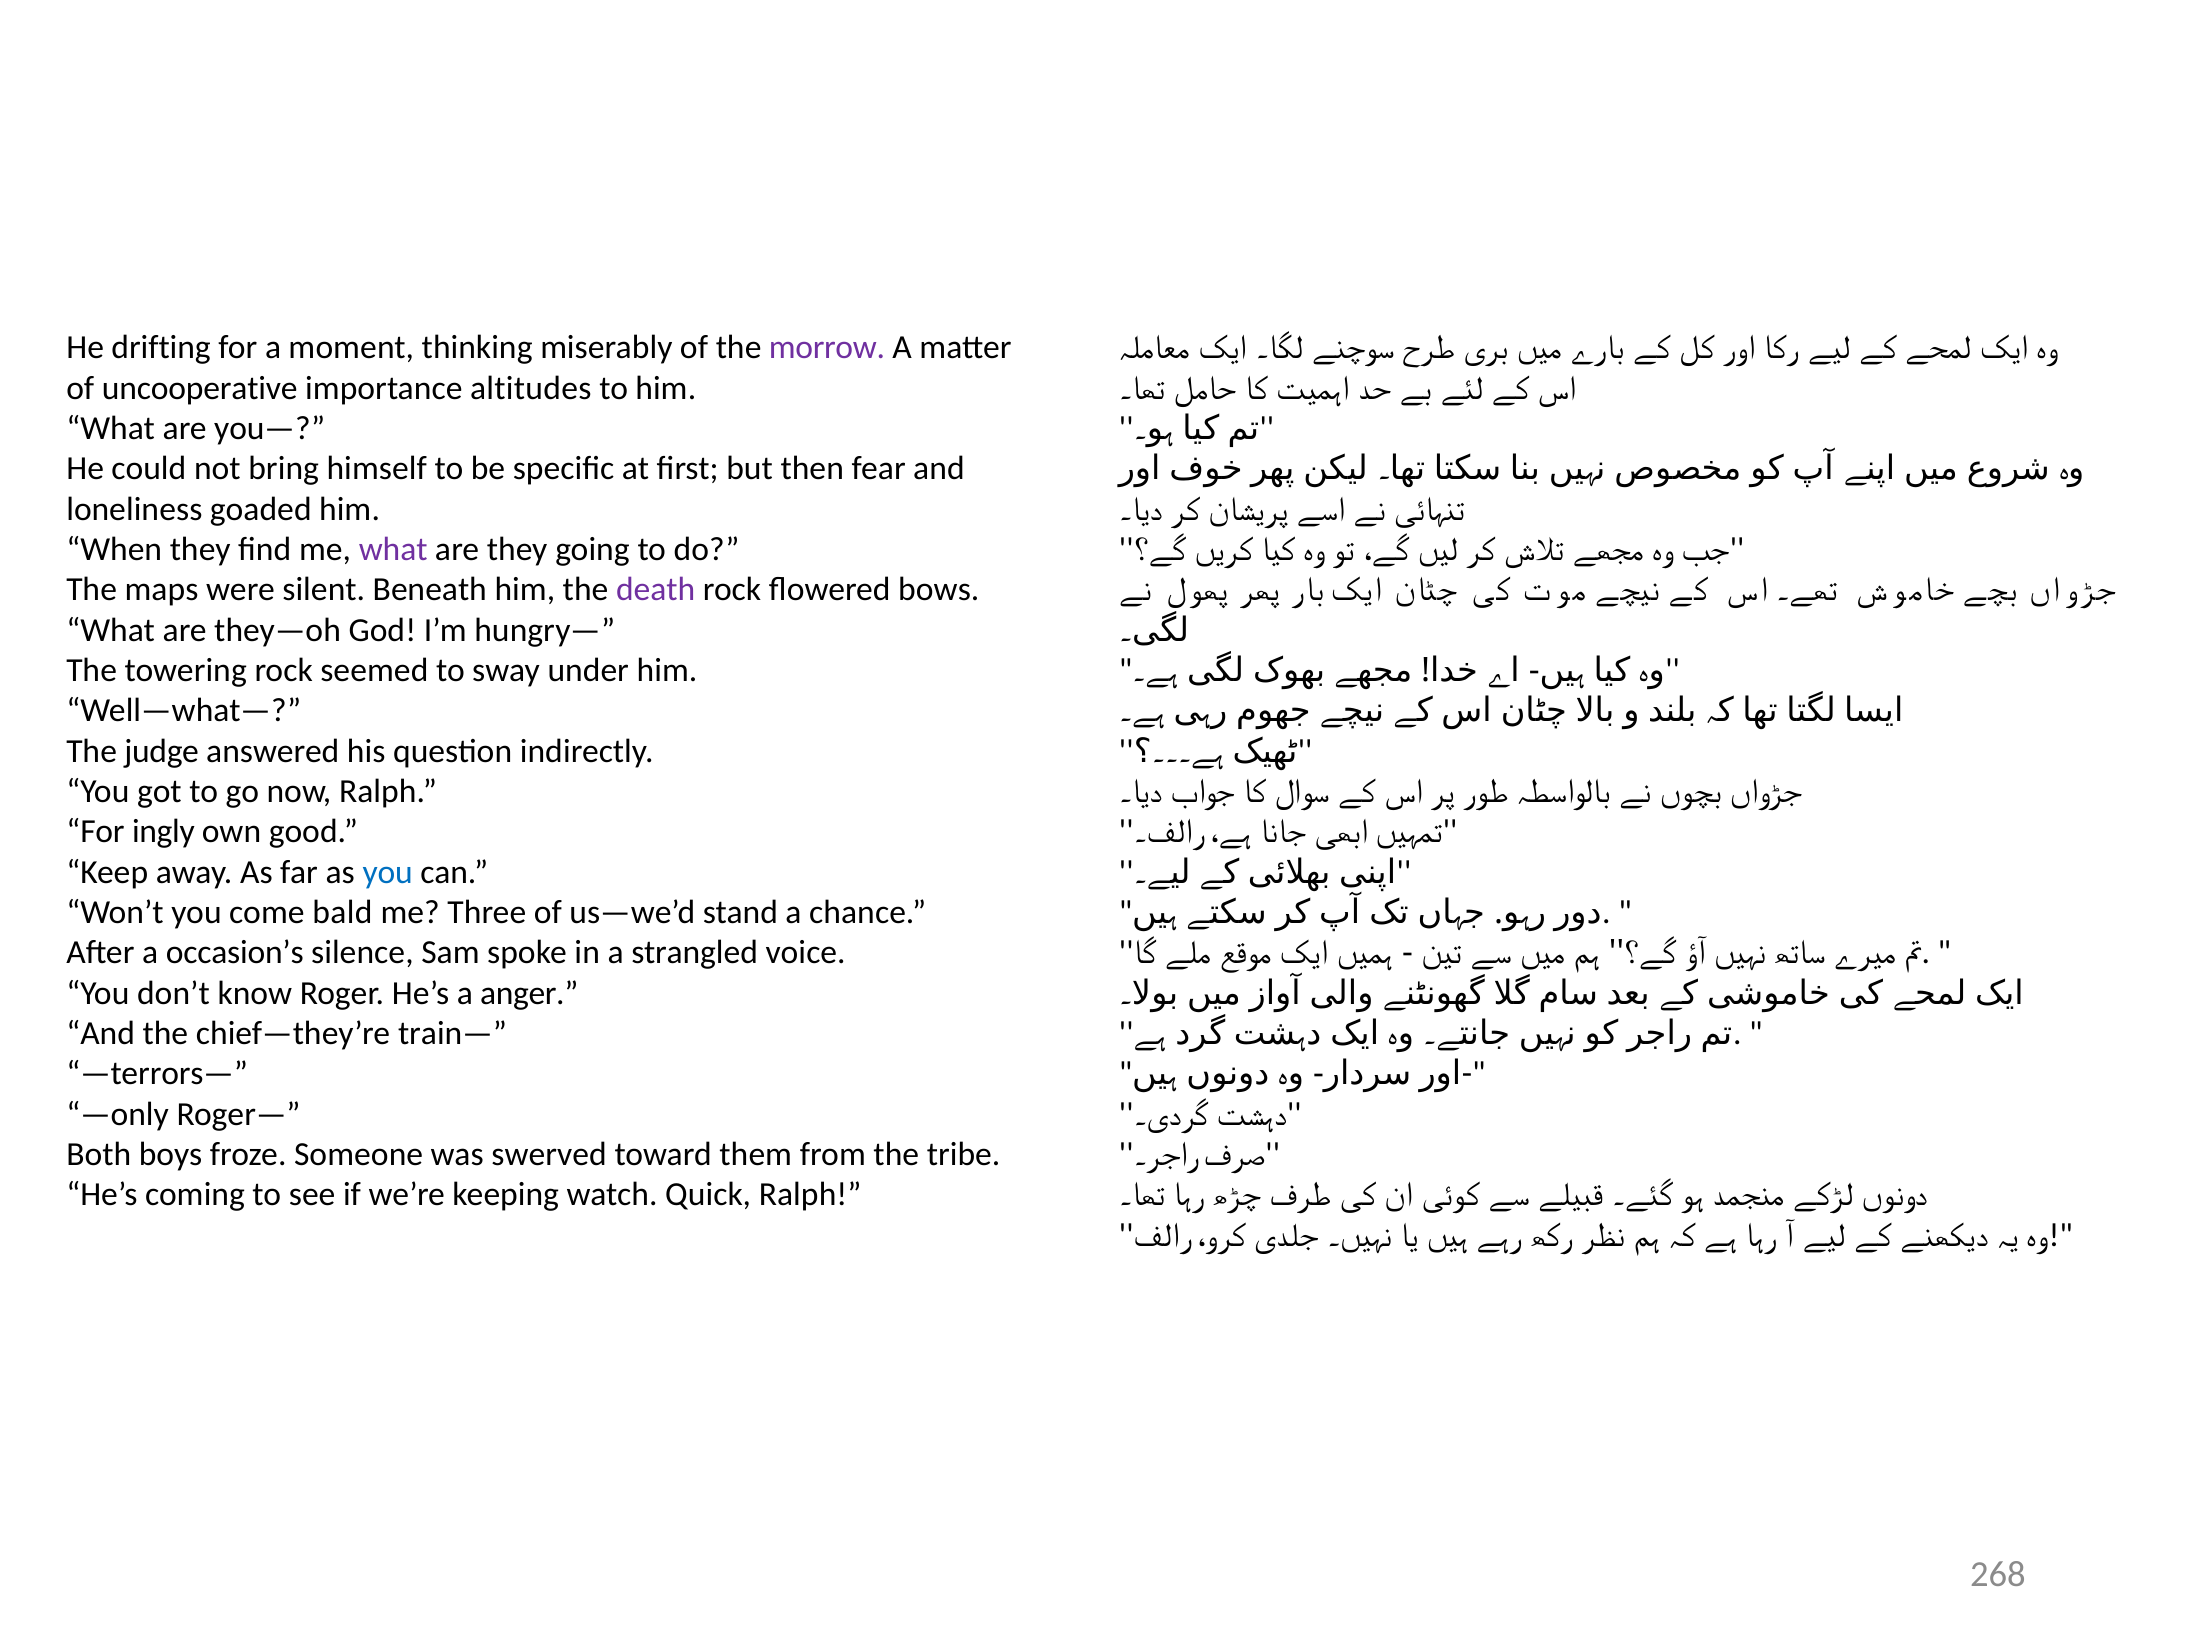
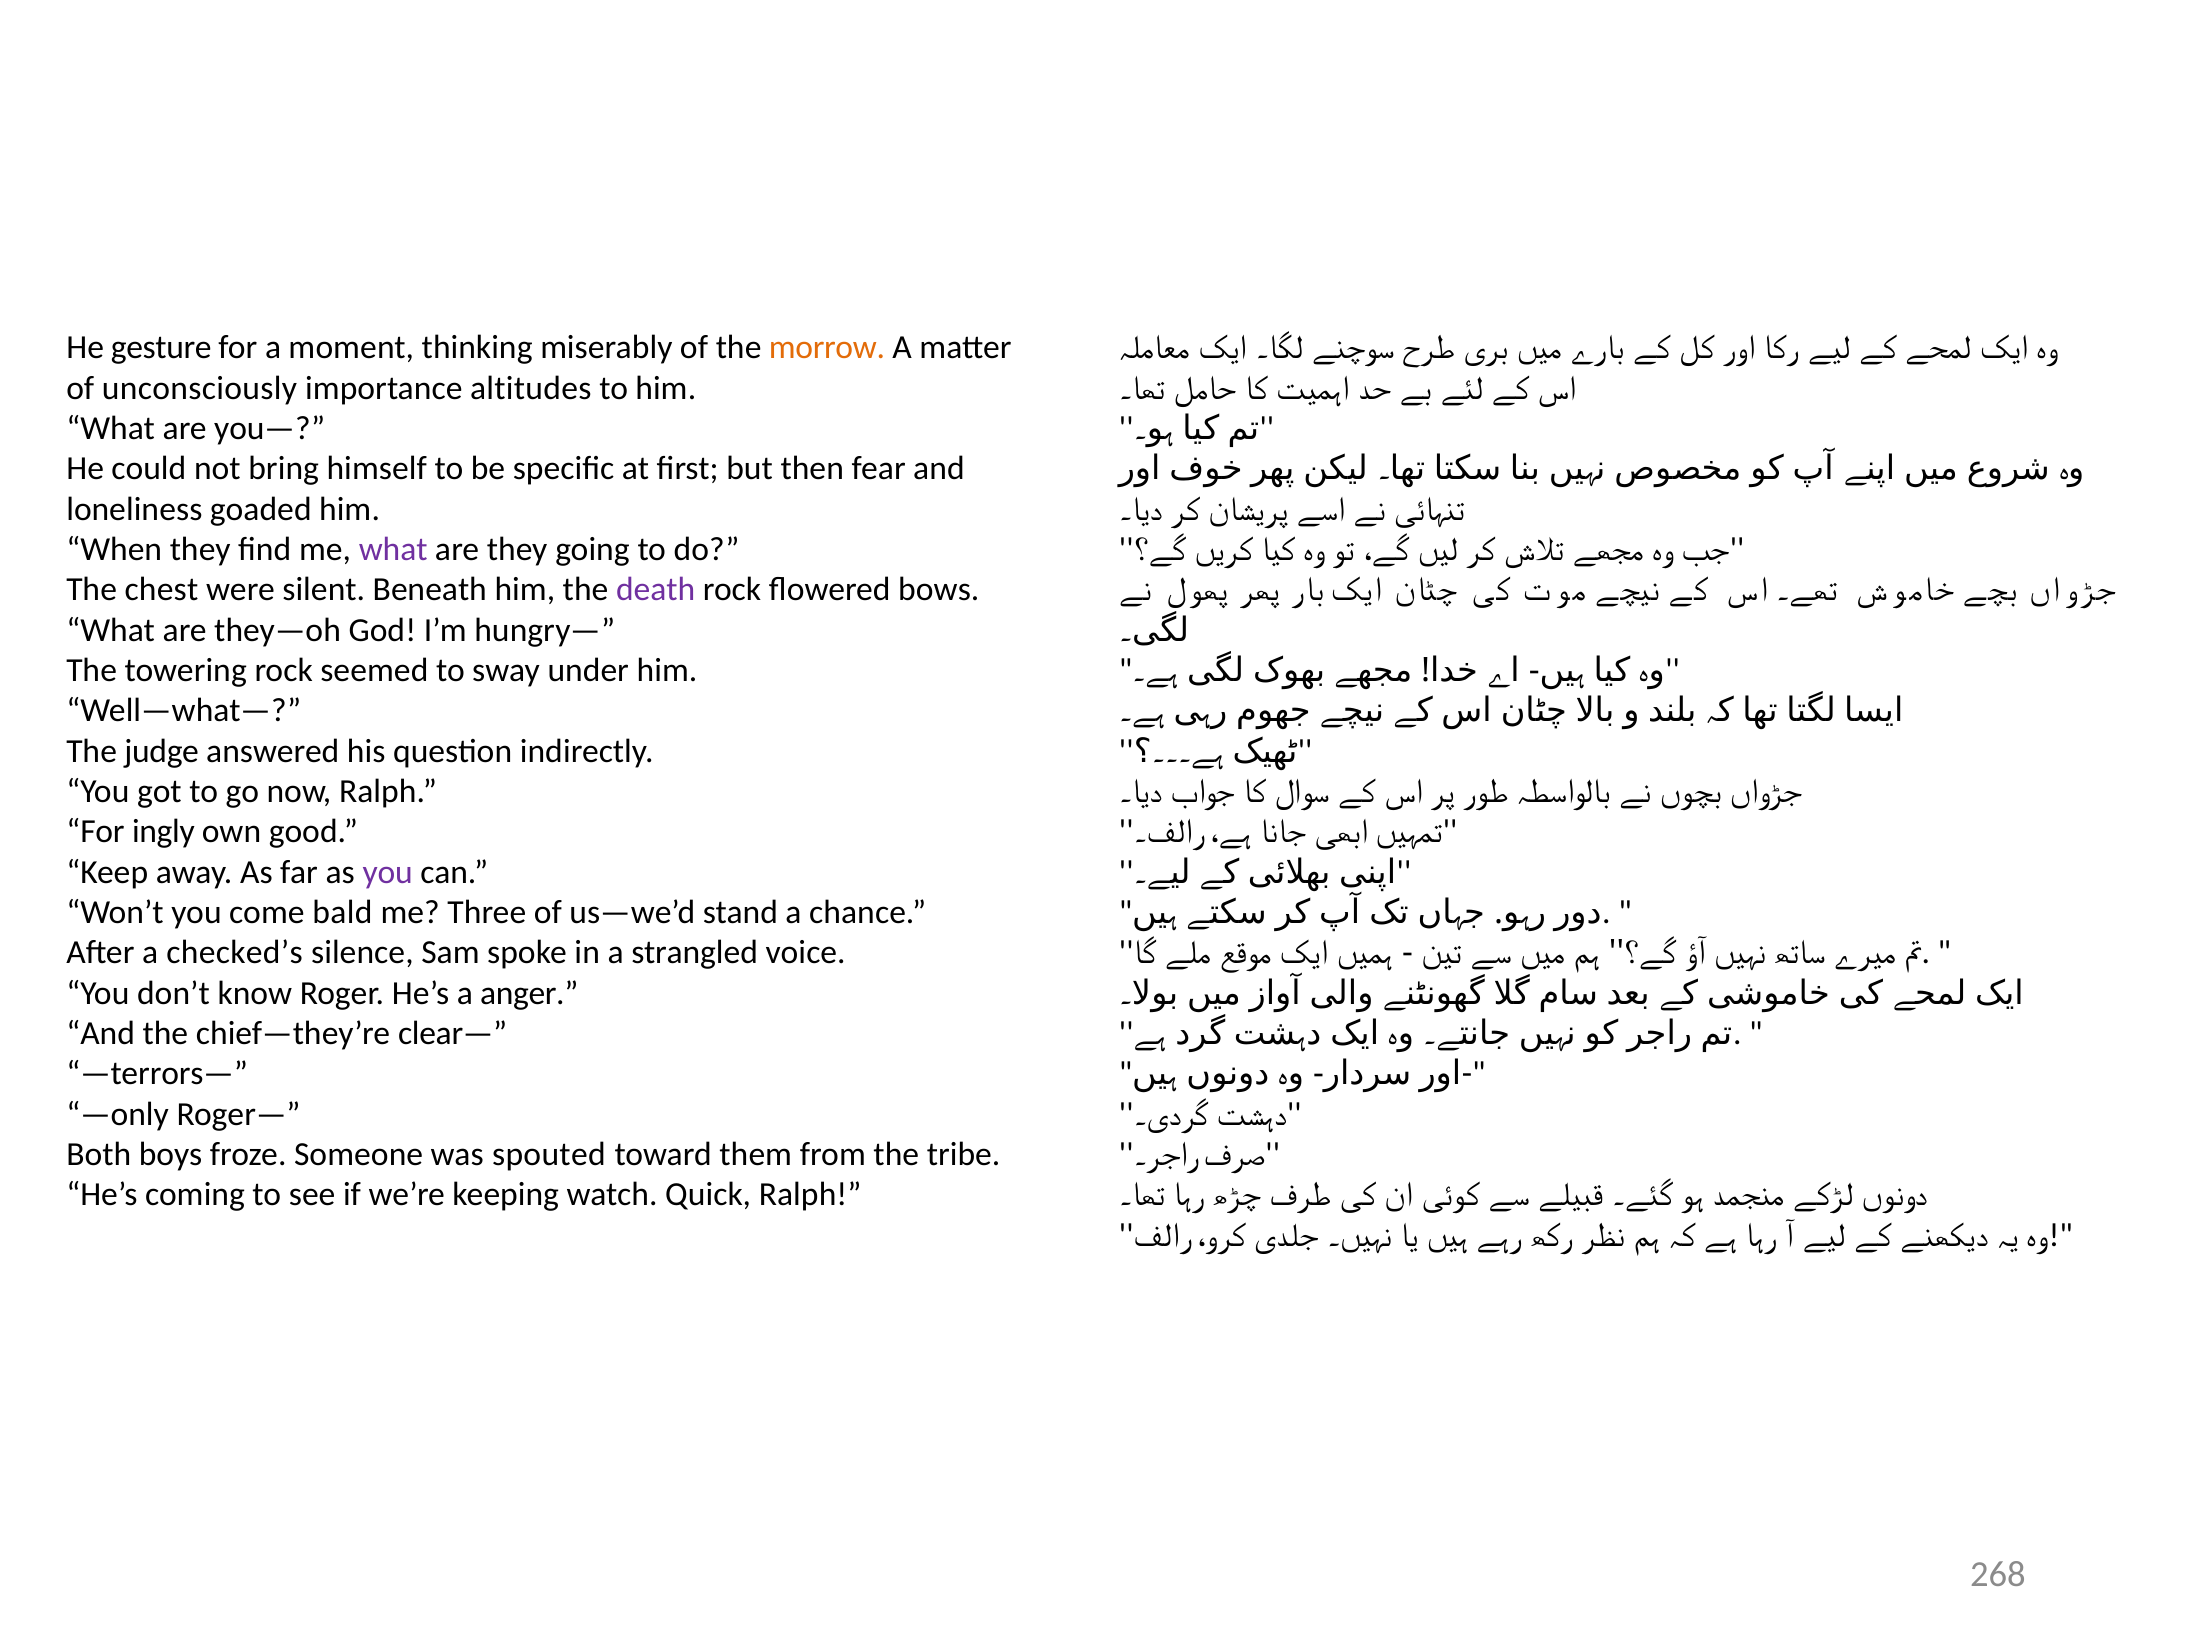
drifting: drifting -> gesture
morrow colour: purple -> orange
uncooperative: uncooperative -> unconsciously
maps: maps -> chest
you at (388, 872) colour: blue -> purple
occasion’s: occasion’s -> checked’s
train—: train— -> clear—
swerved: swerved -> spouted
